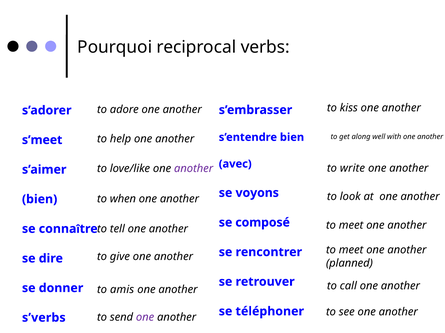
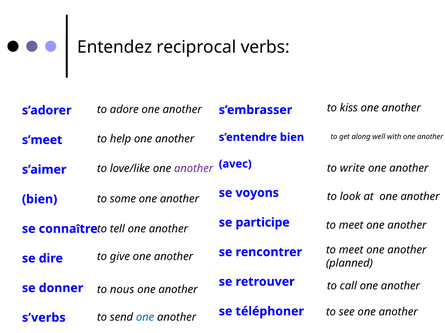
Pourquoi: Pourquoi -> Entendez
when: when -> some
composé: composé -> participe
amis: amis -> nous
one at (145, 318) colour: purple -> blue
